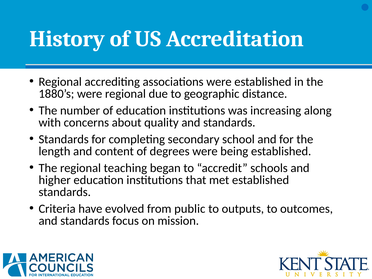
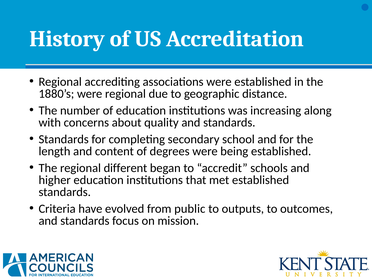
teaching: teaching -> different
